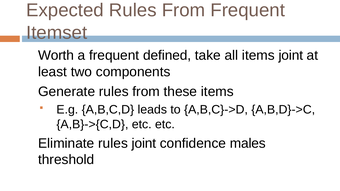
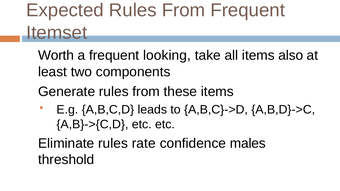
defined: defined -> looking
items joint: joint -> also
rules joint: joint -> rate
